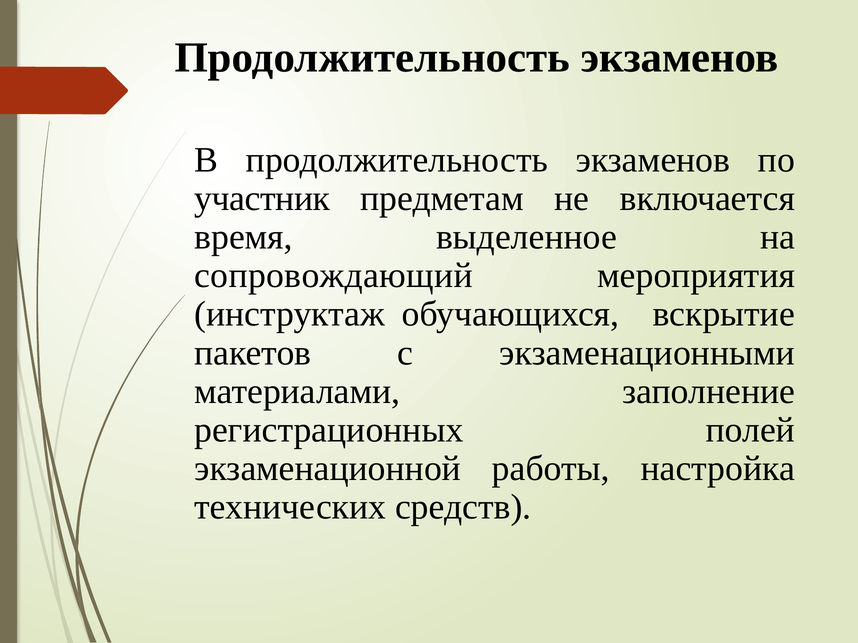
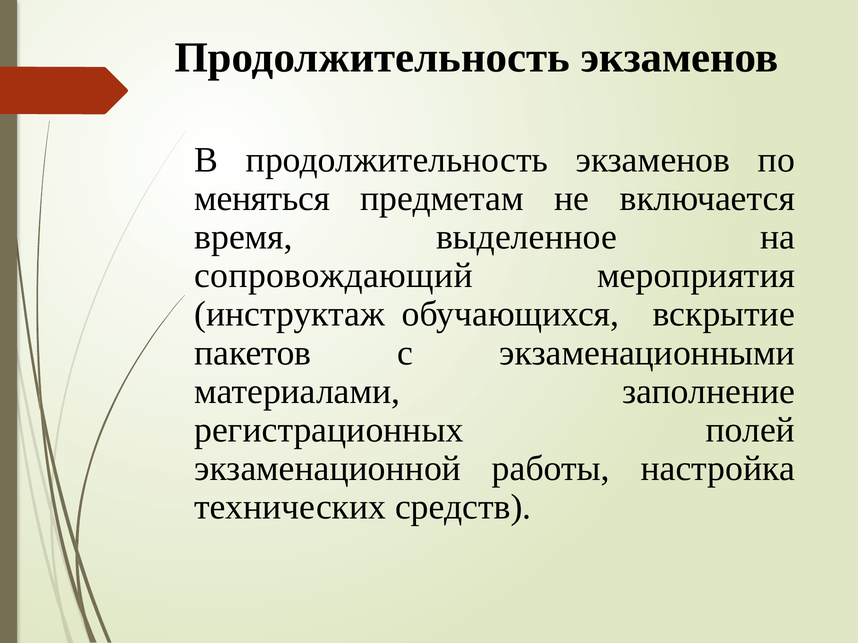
участник: участник -> меняться
